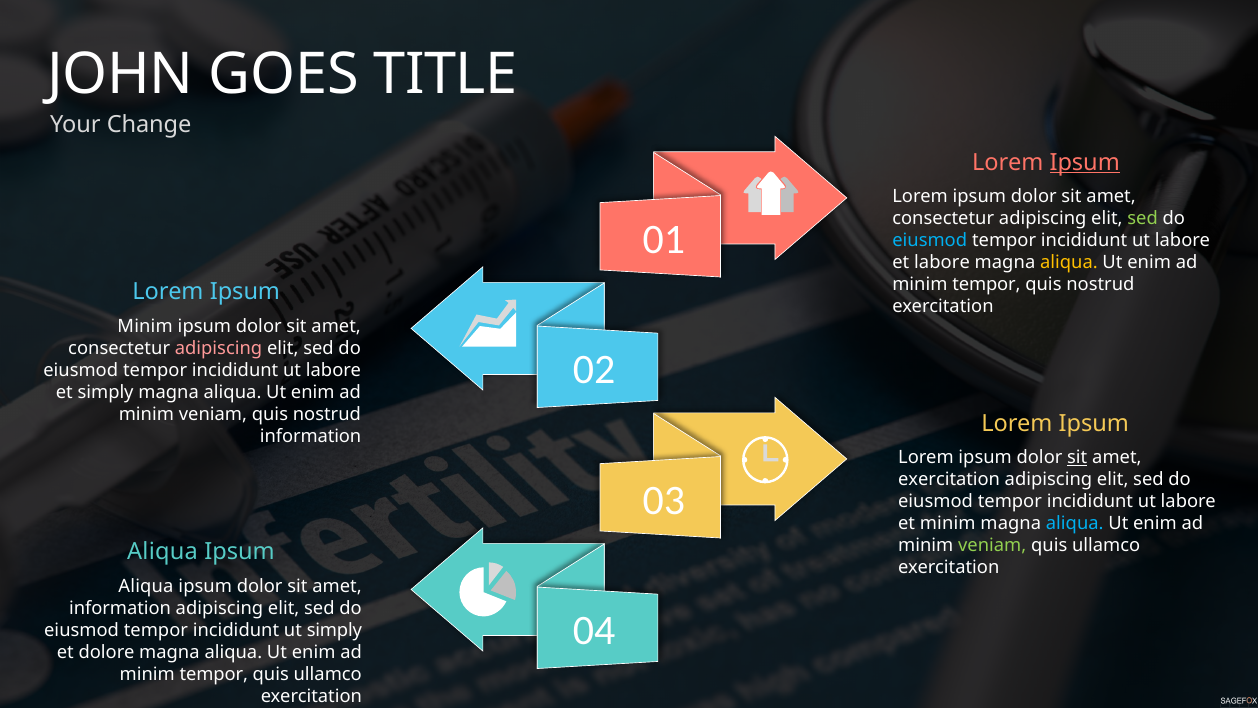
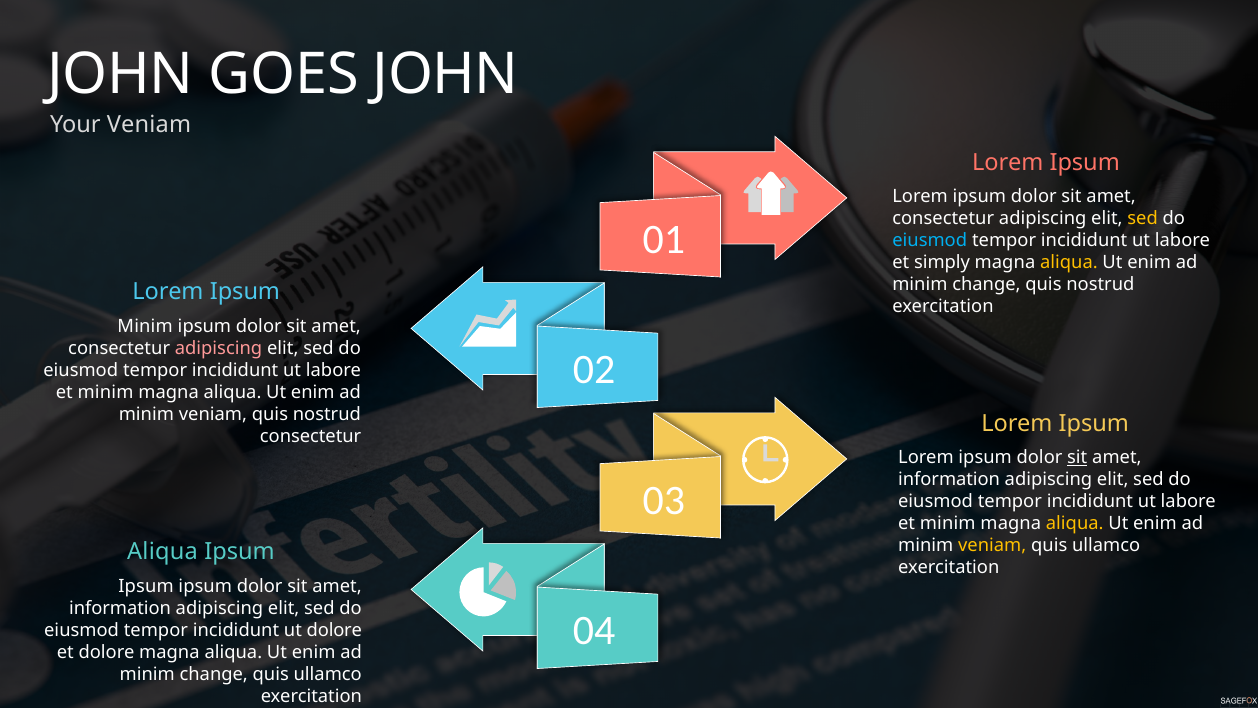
GOES TITLE: TITLE -> JOHN
Your Change: Change -> Veniam
Ipsum at (1085, 162) underline: present -> none
sed at (1143, 218) colour: light green -> yellow
et labore: labore -> simply
tempor at (986, 284): tempor -> change
simply at (106, 392): simply -> minim
information at (311, 436): information -> consectetur
exercitation at (949, 479): exercitation -> information
aliqua at (1075, 523) colour: light blue -> yellow
veniam at (992, 545) colour: light green -> yellow
Aliqua at (146, 586): Aliqua -> Ipsum
ut simply: simply -> dolore
tempor at (214, 674): tempor -> change
